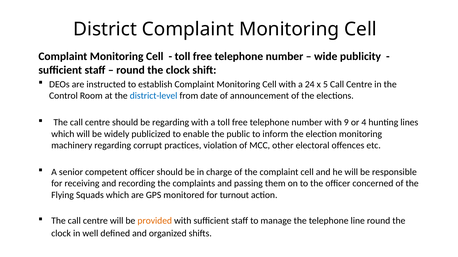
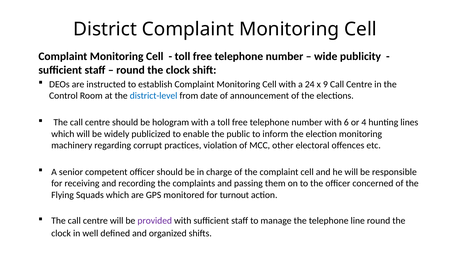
5: 5 -> 9
be regarding: regarding -> hologram
9: 9 -> 6
provided colour: orange -> purple
